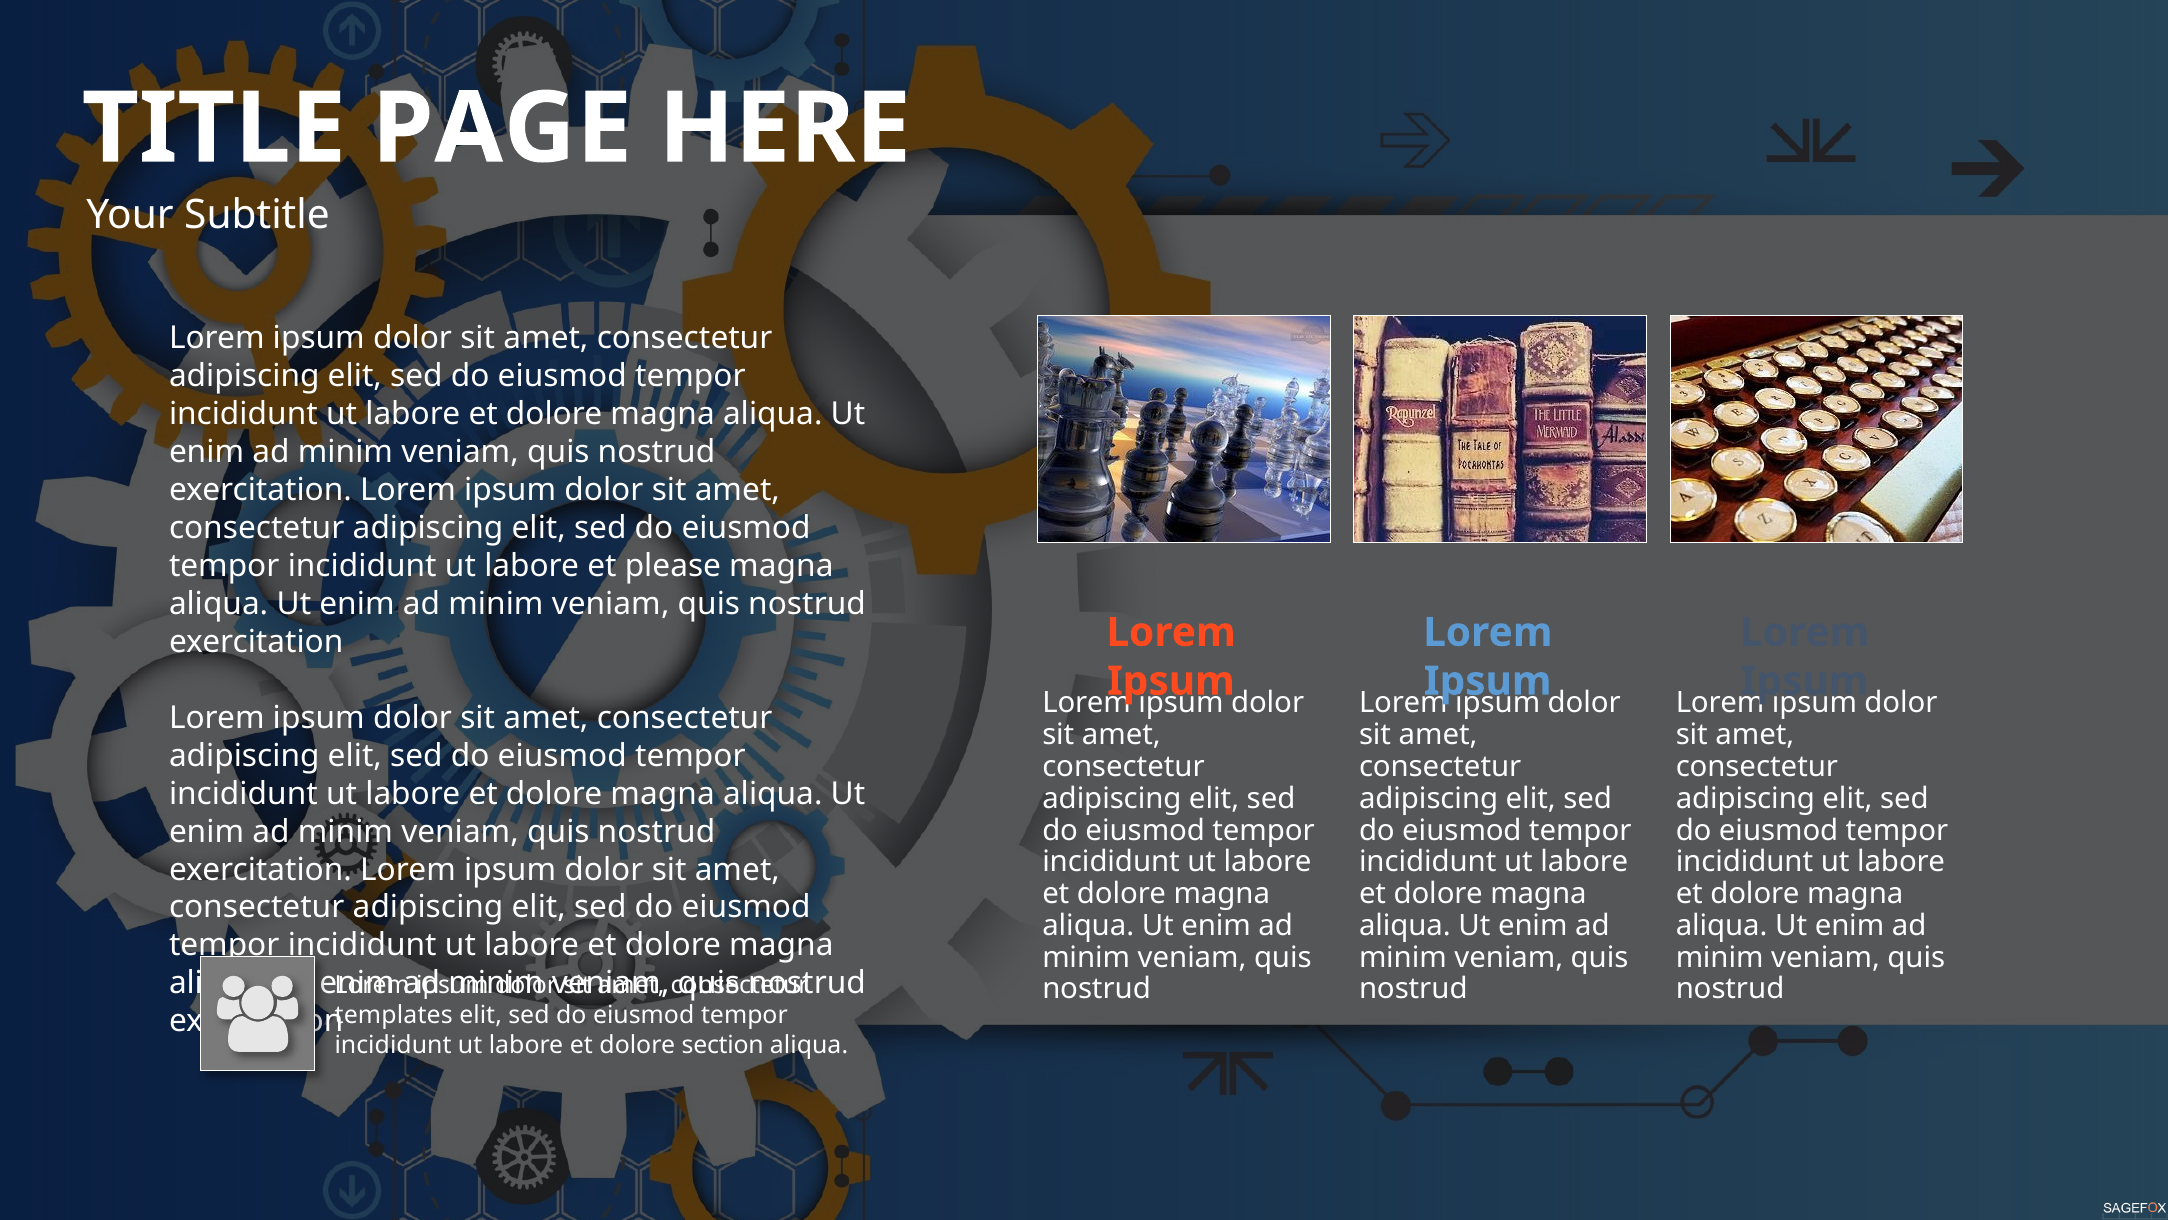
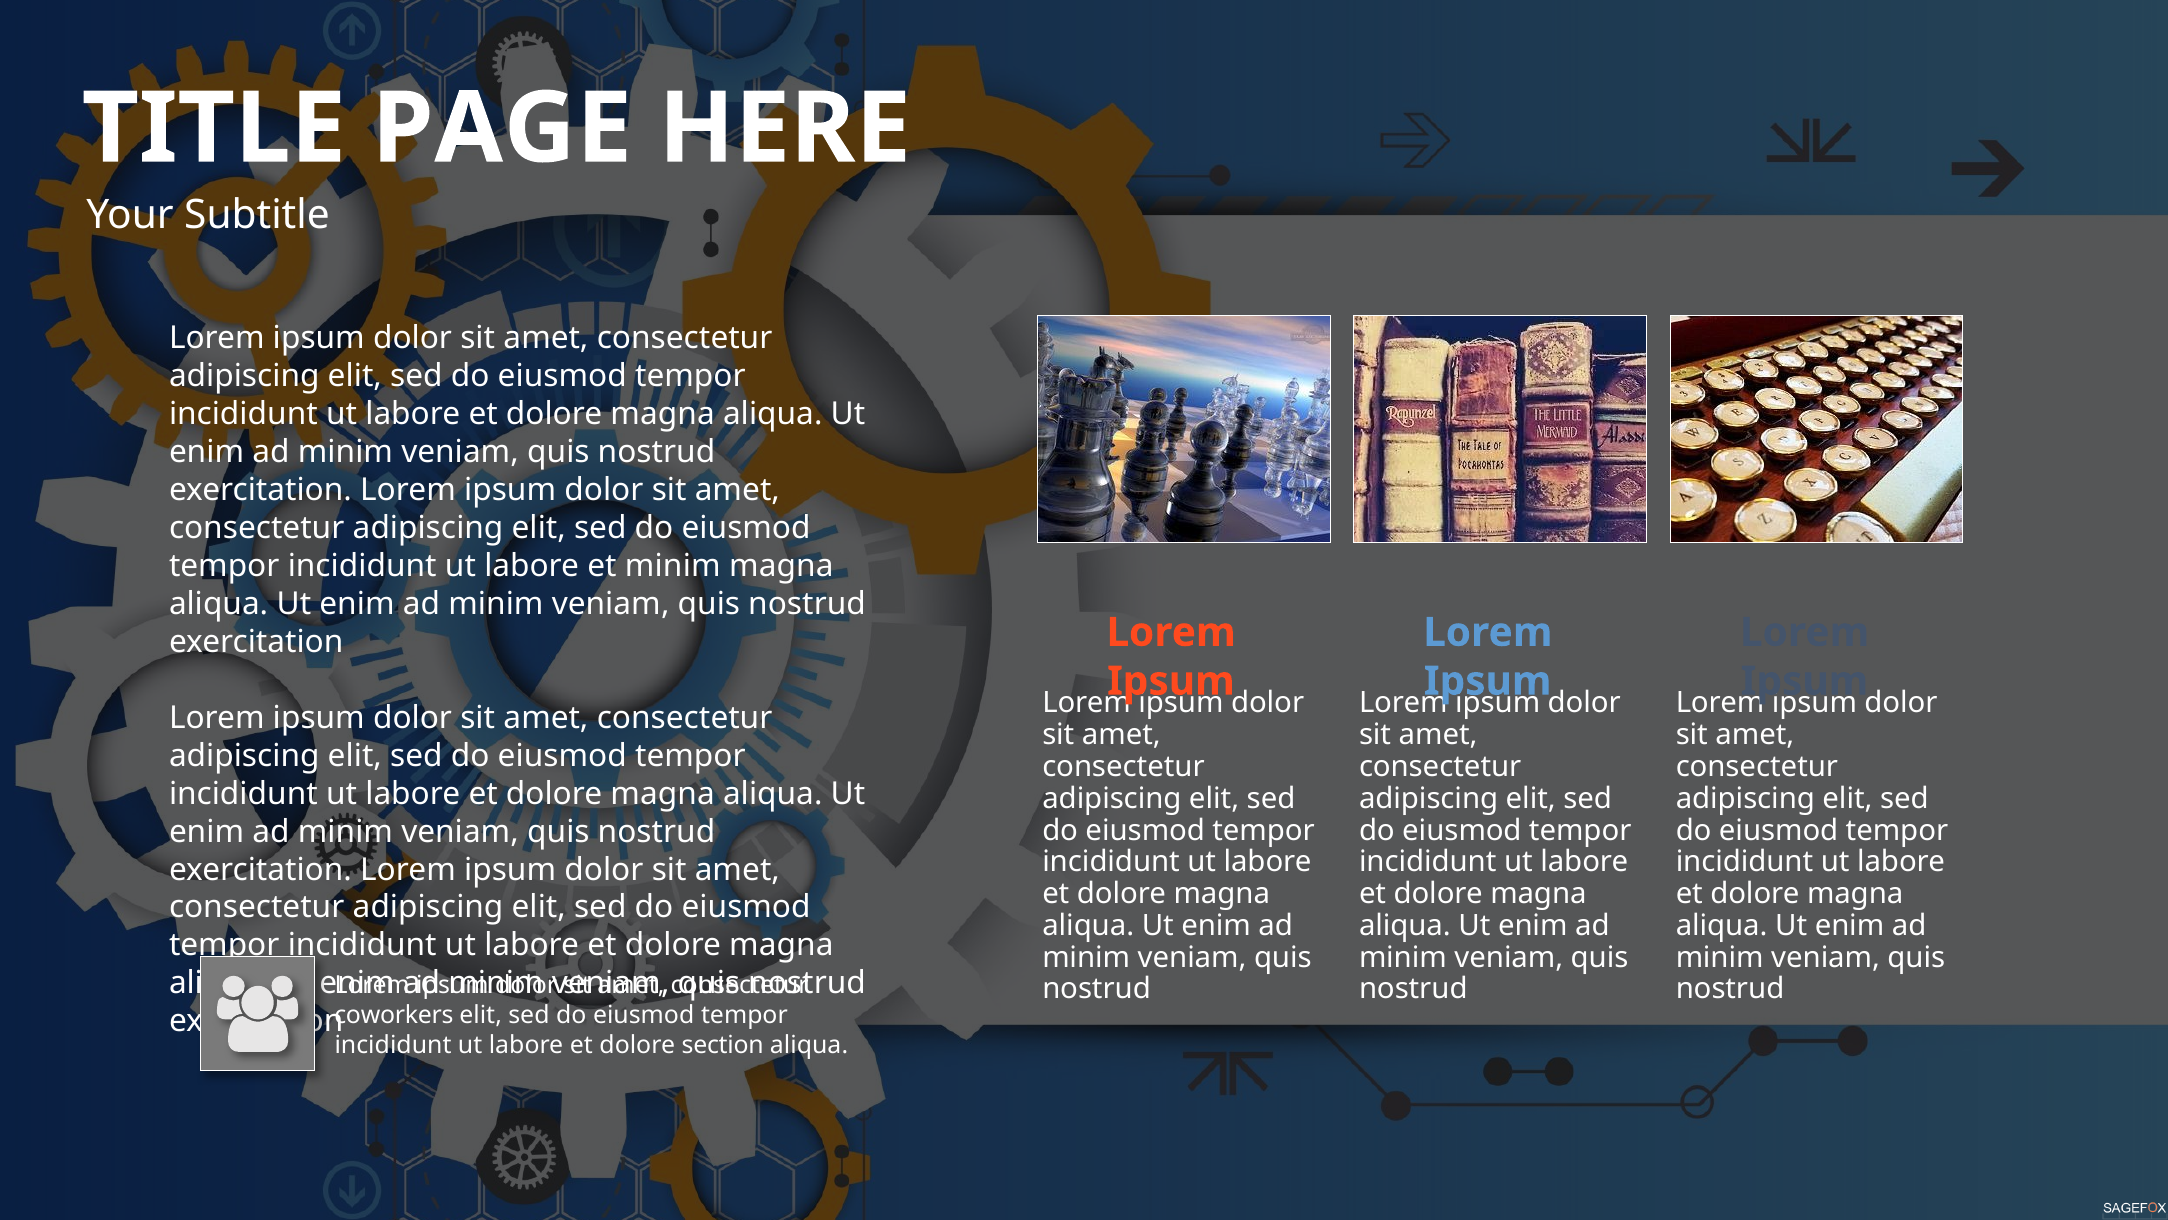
et please: please -> minim
templates: templates -> coworkers
